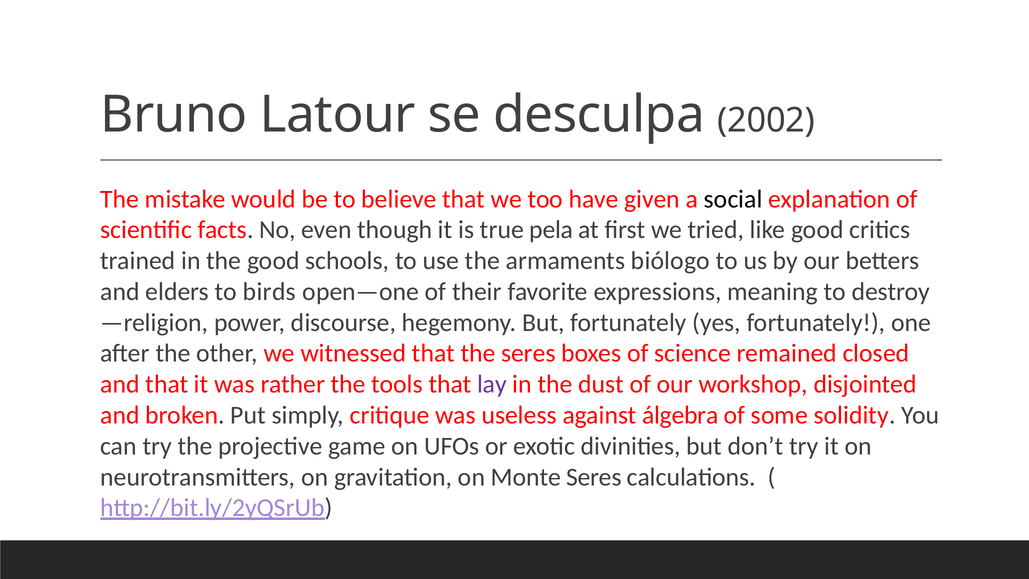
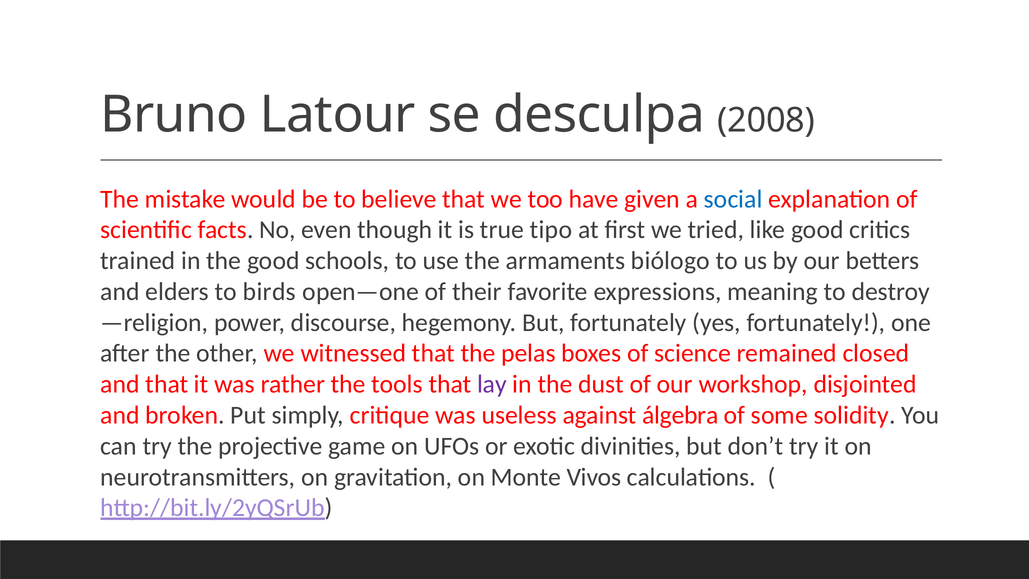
2002: 2002 -> 2008
social colour: black -> blue
pela: pela -> tipo
the seres: seres -> pelas
Monte Seres: Seres -> Vivos
